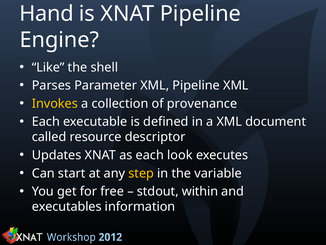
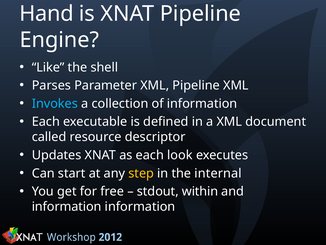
Invokes colour: yellow -> light blue
of provenance: provenance -> information
variable: variable -> internal
executables at (67, 206): executables -> information
